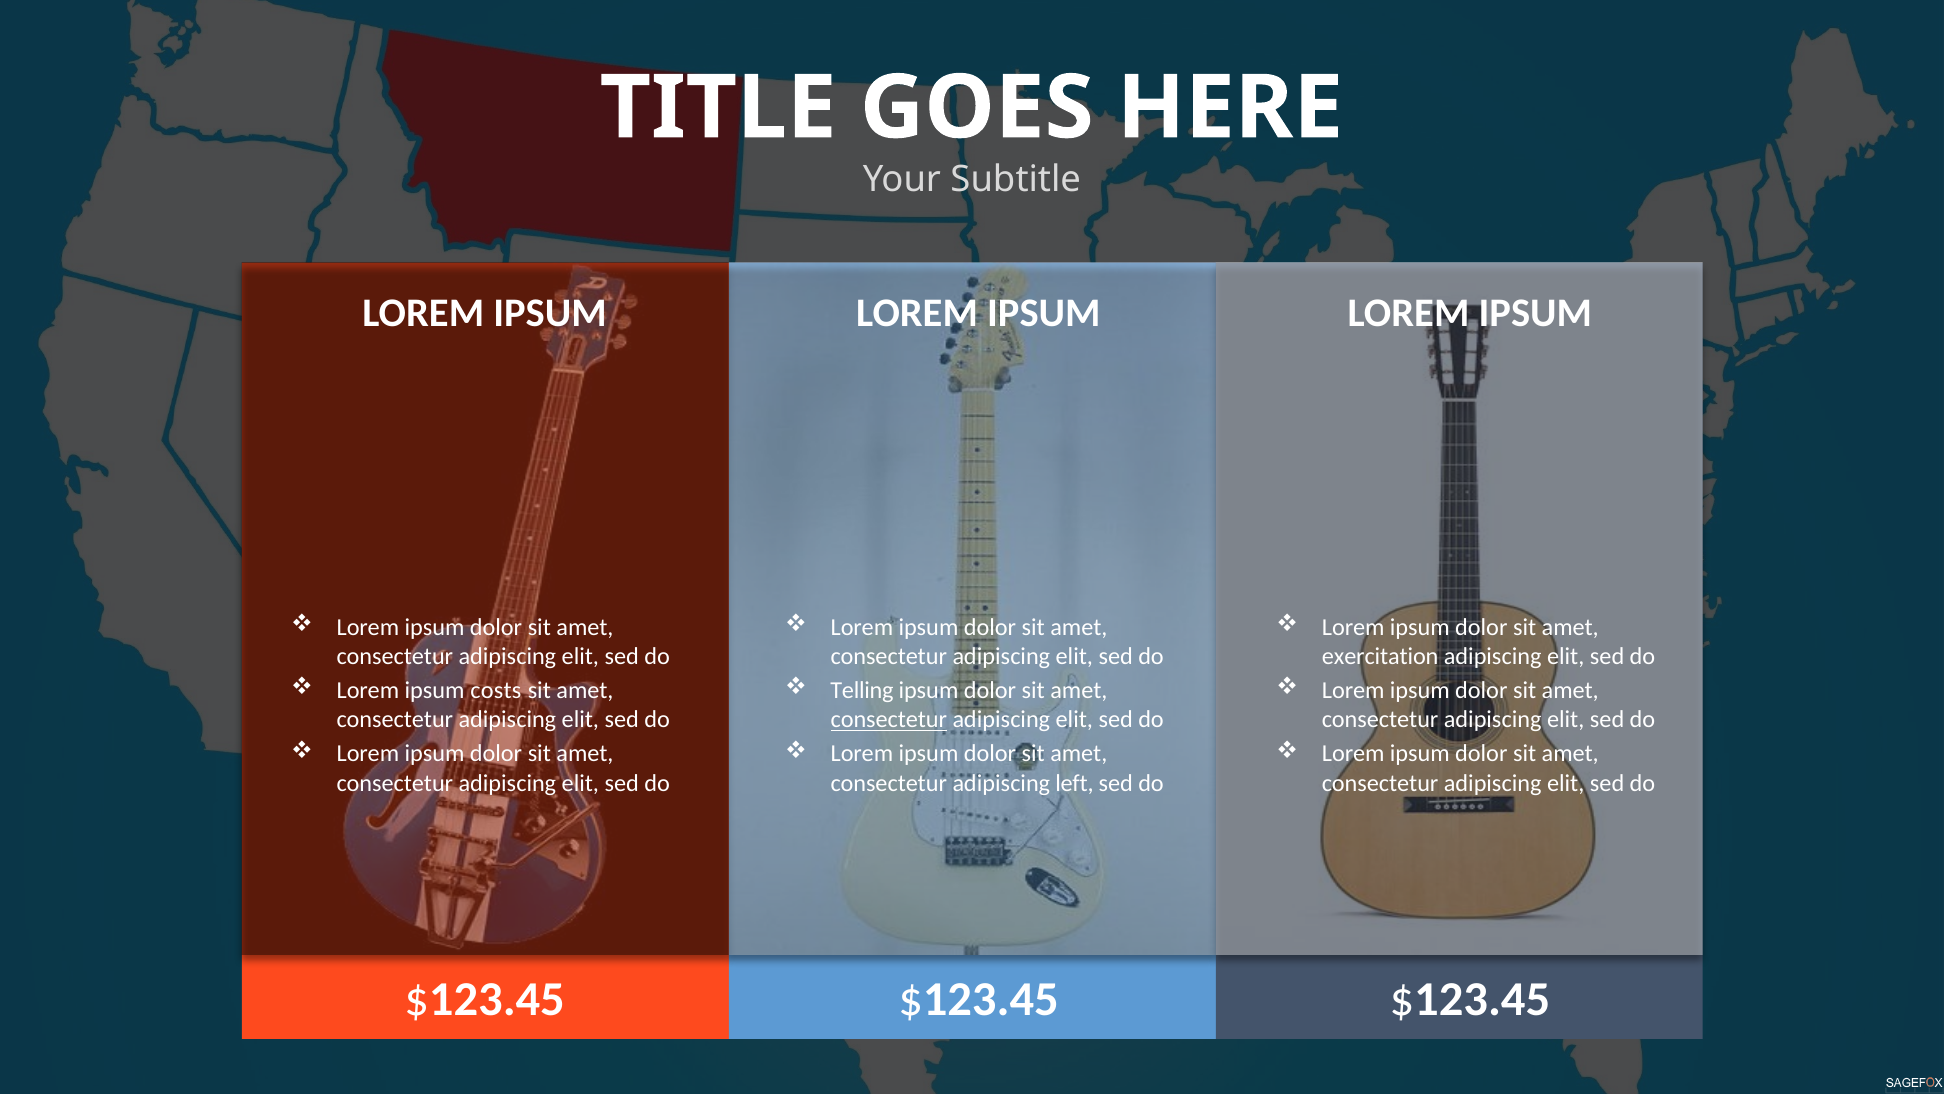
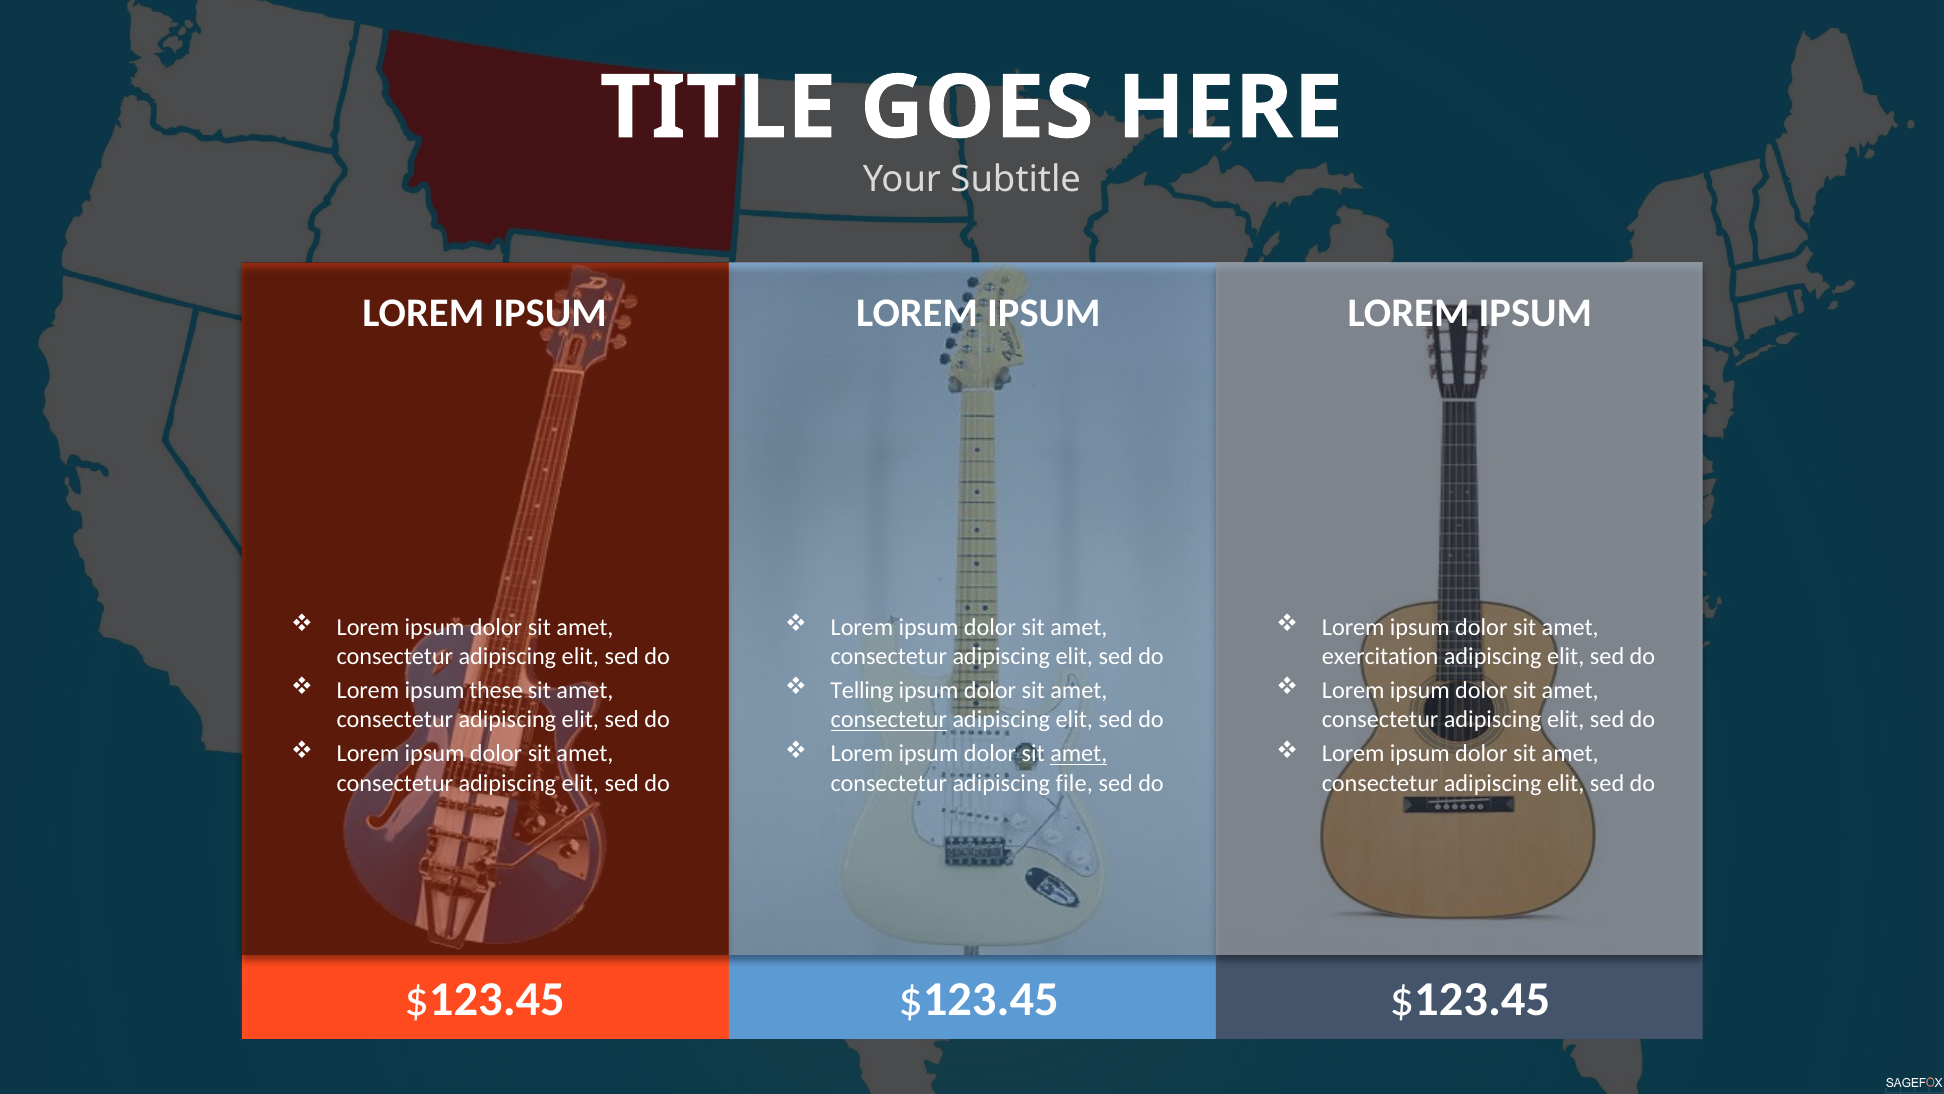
costs: costs -> these
amet at (1079, 754) underline: none -> present
left: left -> file
